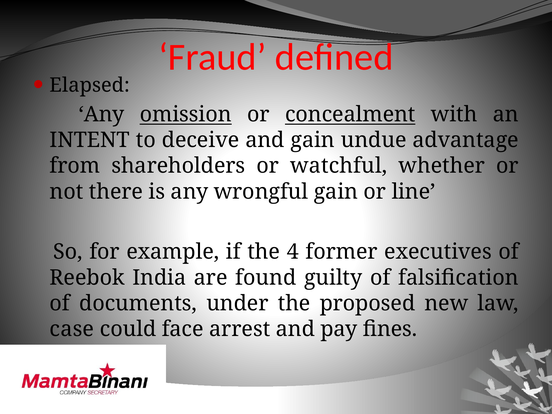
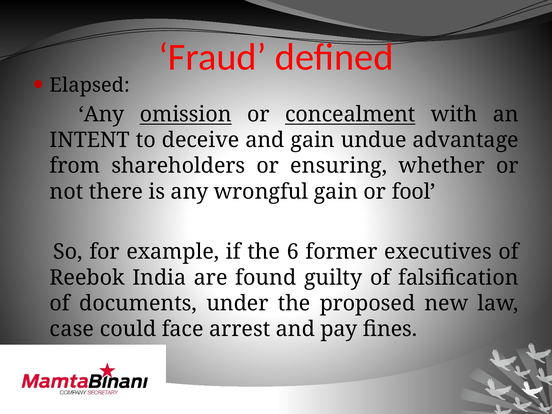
watchful: watchful -> ensuring
line: line -> fool
4: 4 -> 6
